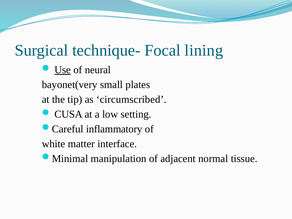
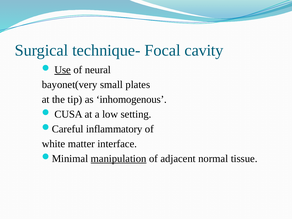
lining: lining -> cavity
circumscribed: circumscribed -> inhomogenous
manipulation underline: none -> present
